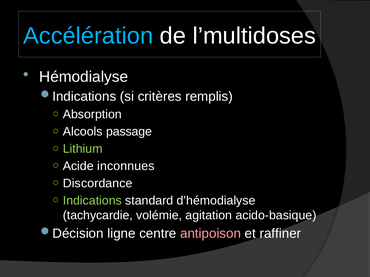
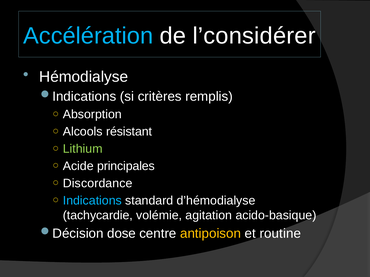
l’multidoses: l’multidoses -> l’considérer
passage: passage -> résistant
inconnues: inconnues -> principales
Indications colour: light green -> light blue
ligne: ligne -> dose
antipoison colour: pink -> yellow
raffiner: raffiner -> routine
